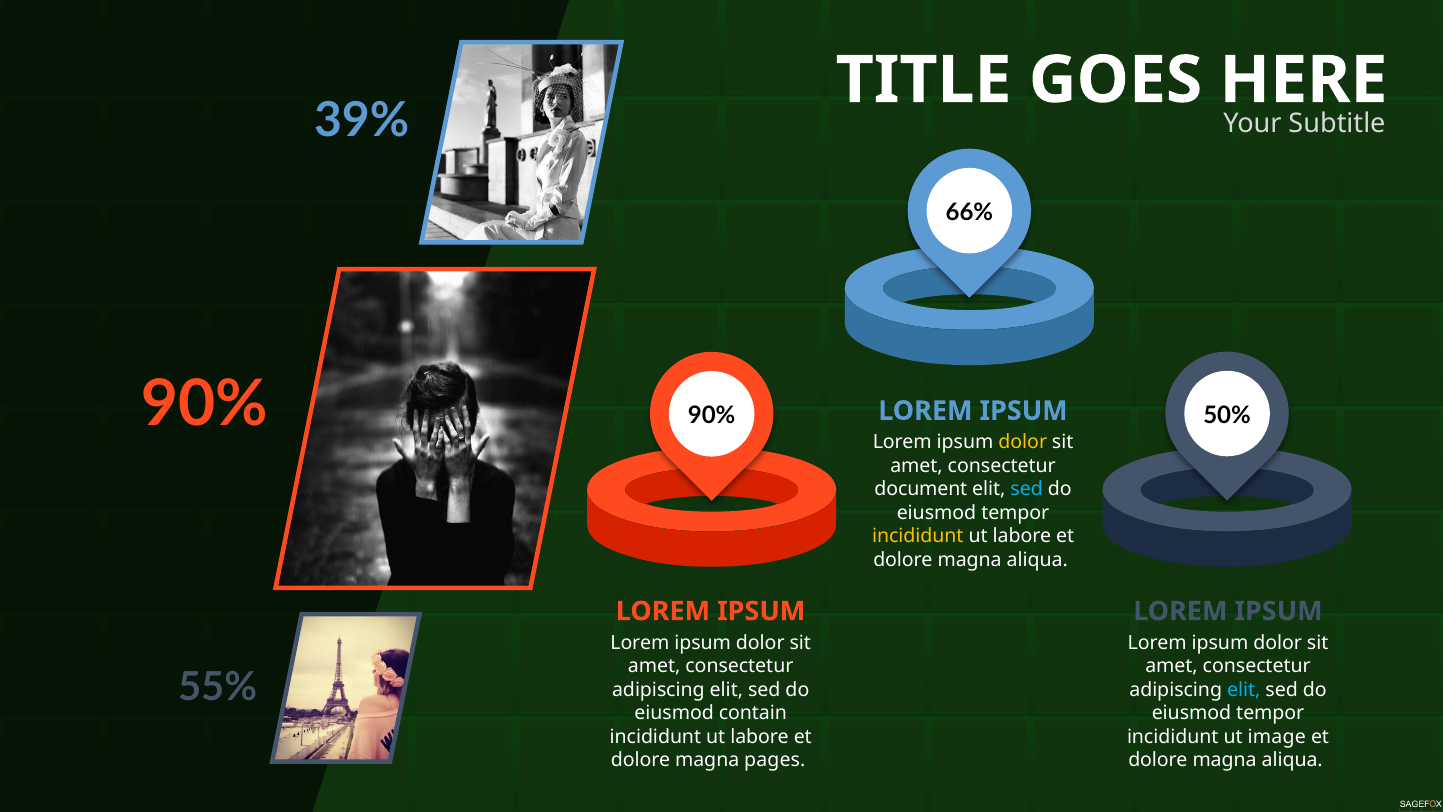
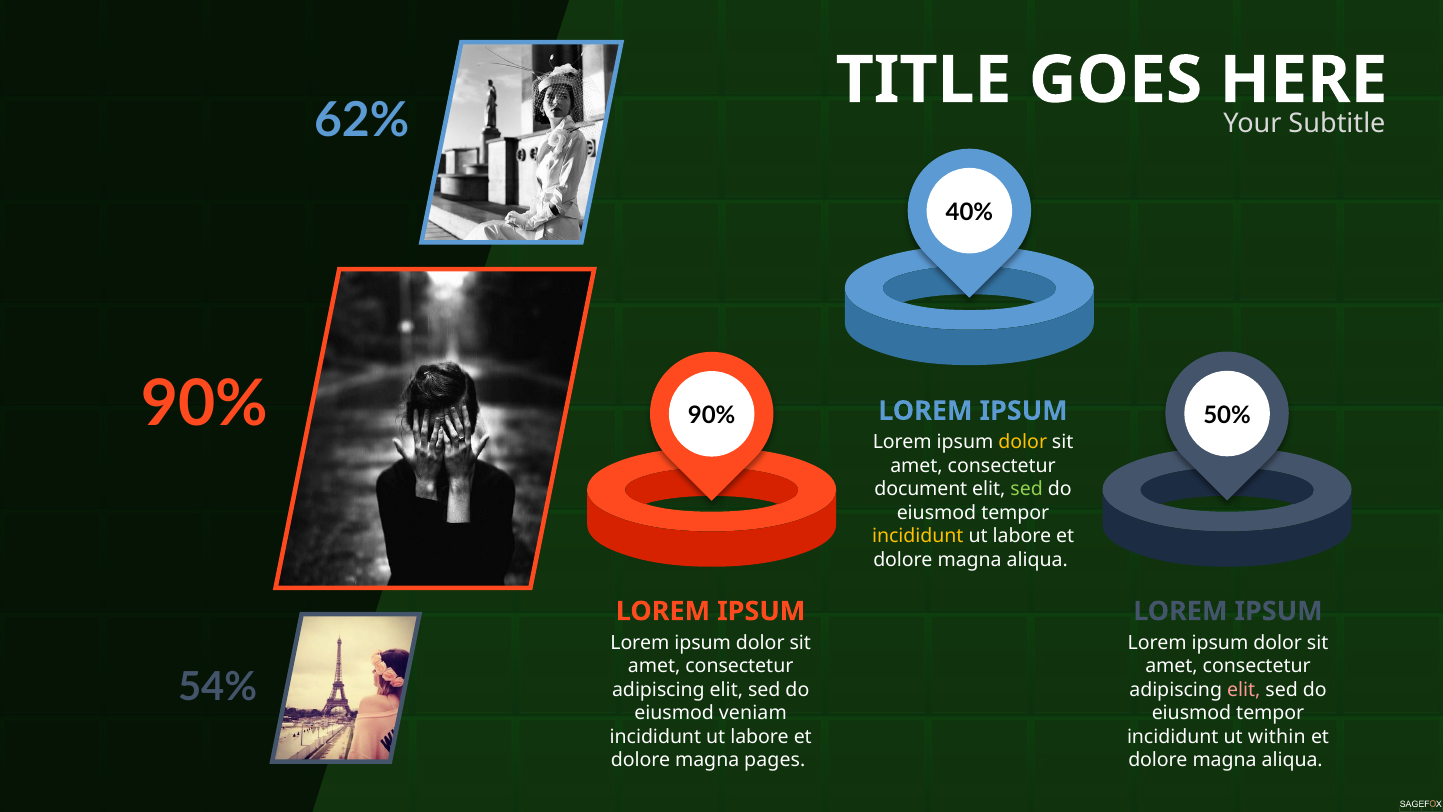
39%: 39% -> 62%
66%: 66% -> 40%
sed at (1027, 489) colour: light blue -> light green
55%: 55% -> 54%
elit at (1244, 689) colour: light blue -> pink
contain: contain -> veniam
image: image -> within
